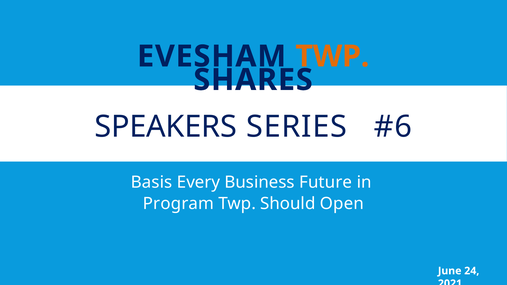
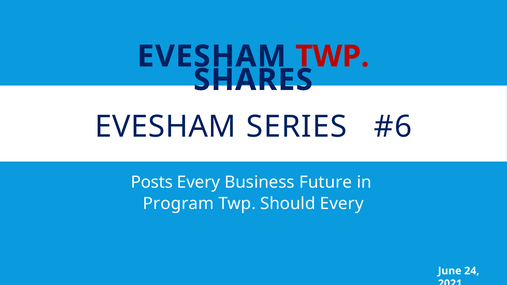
TWP at (332, 56) colour: orange -> red
SPEAKERS at (166, 127): SPEAKERS -> EVESHAM
Basis: Basis -> Posts
Should Open: Open -> Every
